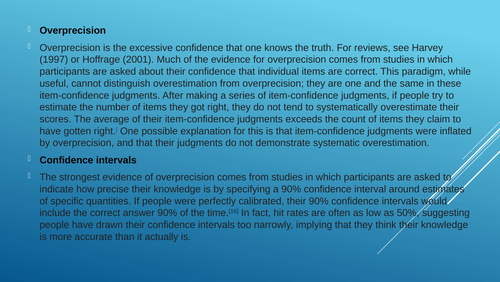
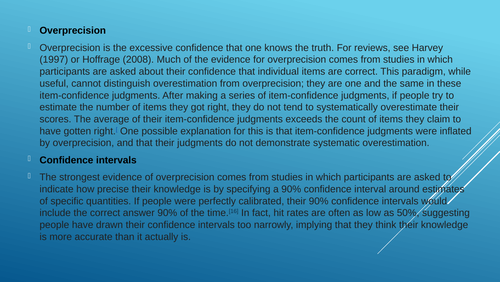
2001: 2001 -> 2008
